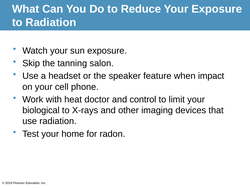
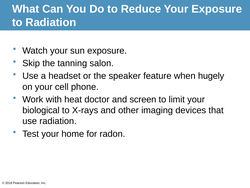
impact: impact -> hugely
control: control -> screen
